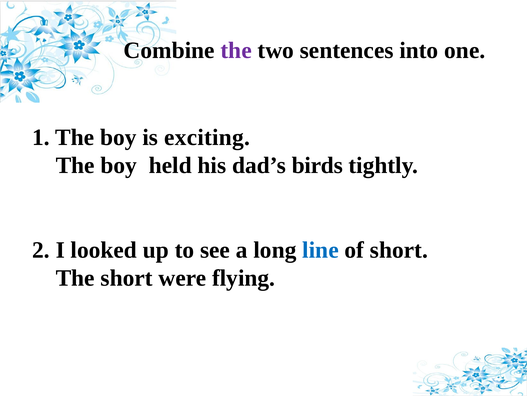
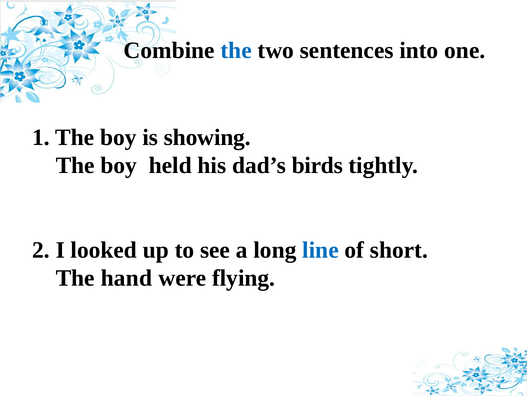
the at (236, 50) colour: purple -> blue
exciting: exciting -> showing
The short: short -> hand
